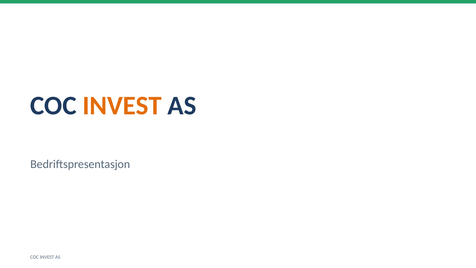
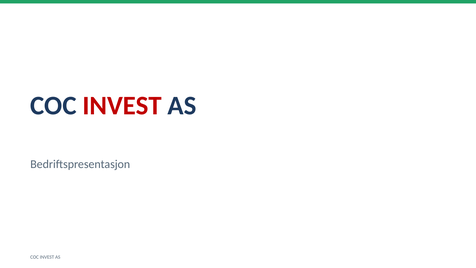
INVEST at (122, 106) colour: orange -> red
